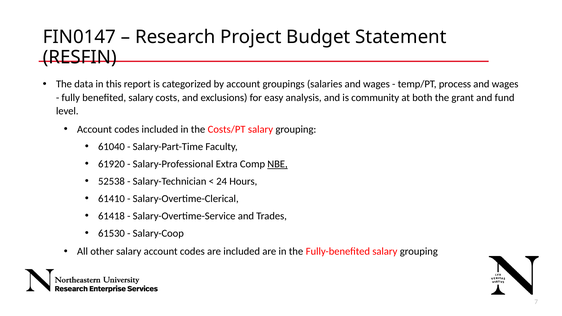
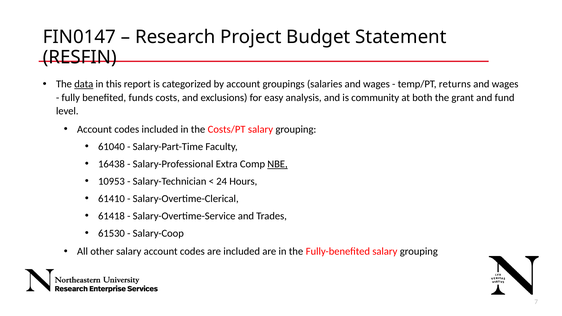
data underline: none -> present
process: process -> returns
benefited salary: salary -> funds
61920: 61920 -> 16438
52538: 52538 -> 10953
